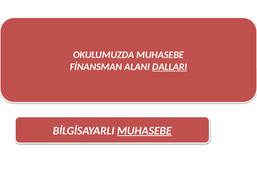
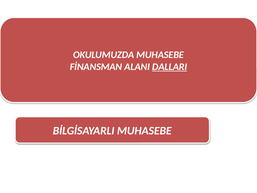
MUHASEBE at (144, 131) underline: present -> none
